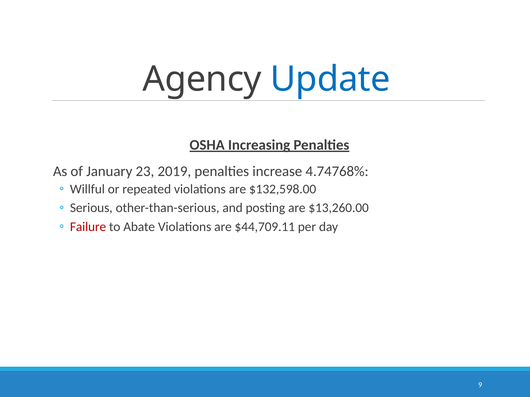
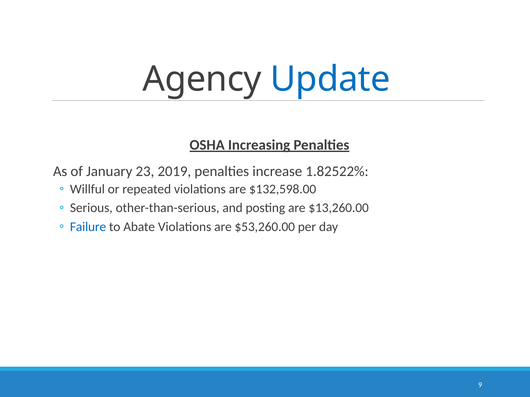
4.74768%: 4.74768% -> 1.82522%
Failure colour: red -> blue
$44,709.11: $44,709.11 -> $53,260.00
